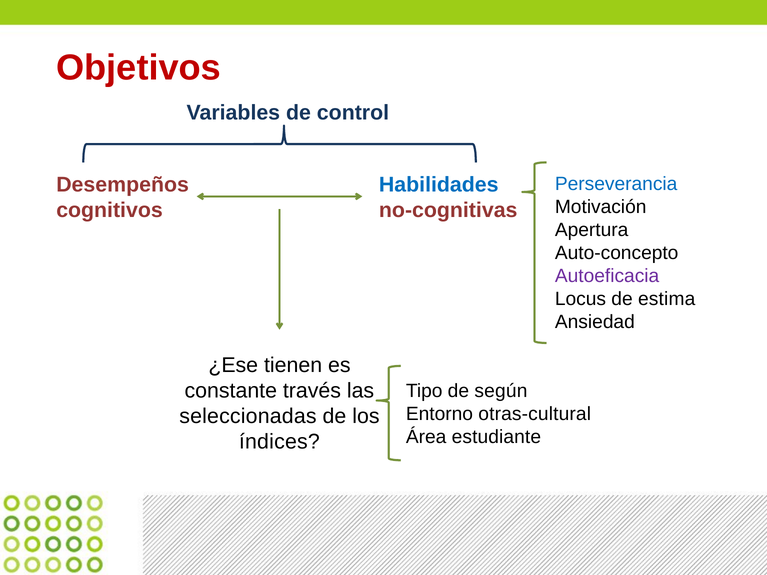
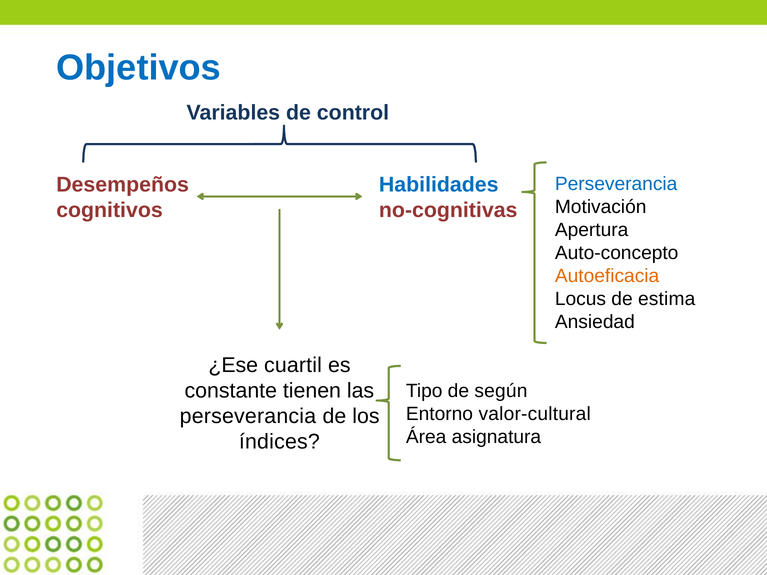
Objetivos colour: red -> blue
Autoeficacia colour: purple -> orange
tienen: tienen -> cuartil
través: través -> tienen
otras-cultural: otras-cultural -> valor-cultural
seleccionadas at (248, 417): seleccionadas -> perseverancia
estudiante: estudiante -> asignatura
